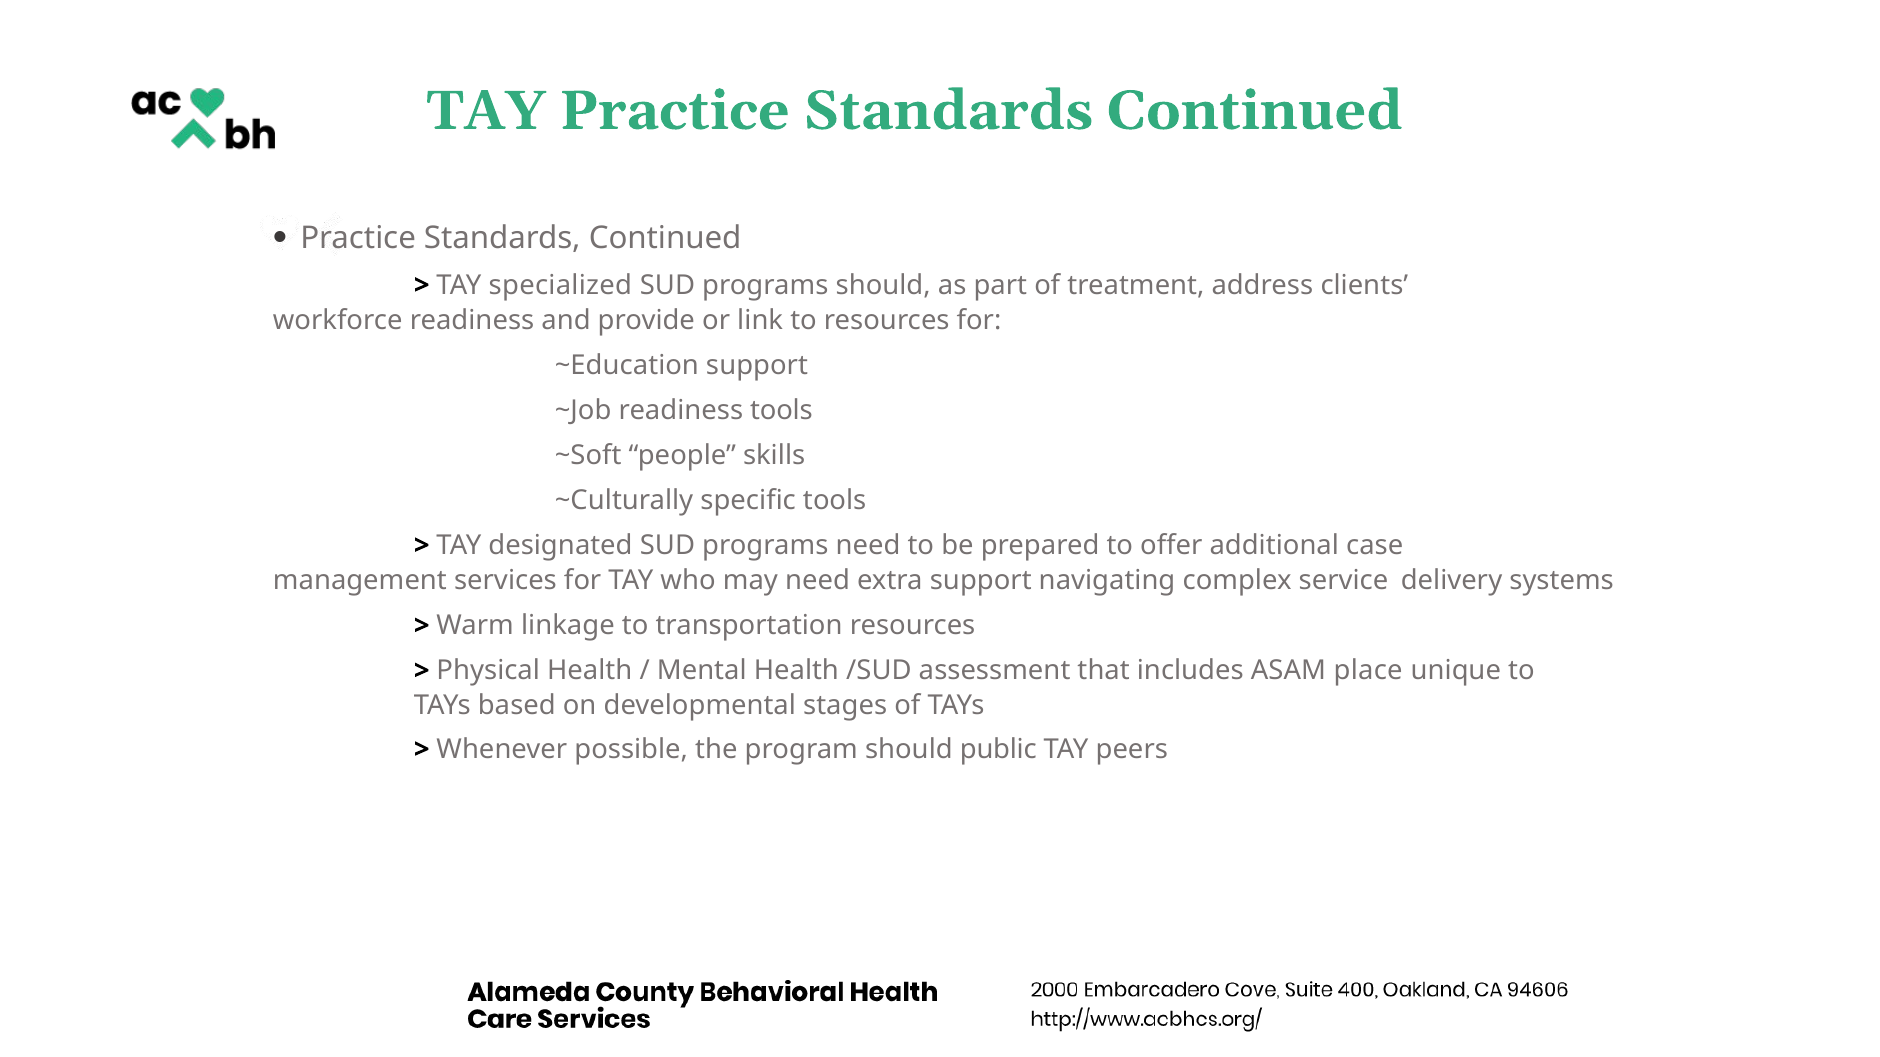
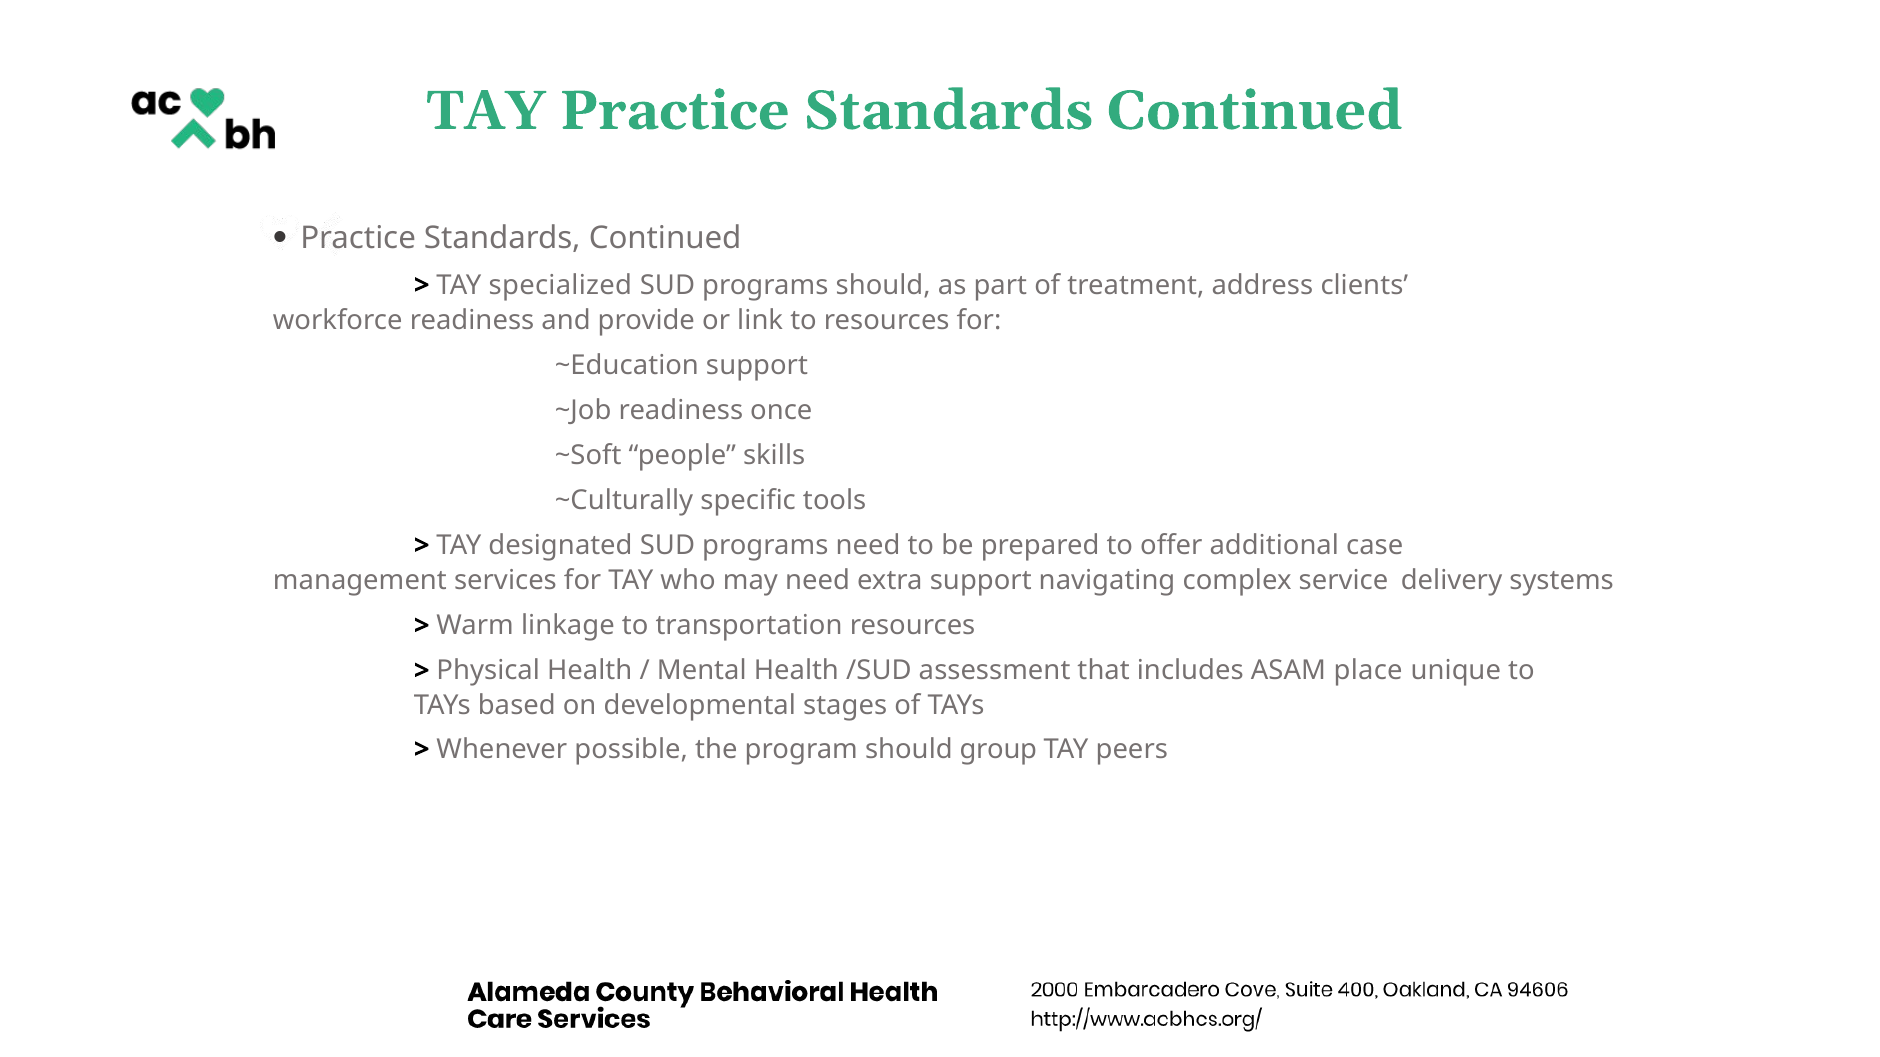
readiness tools: tools -> once
public: public -> group
